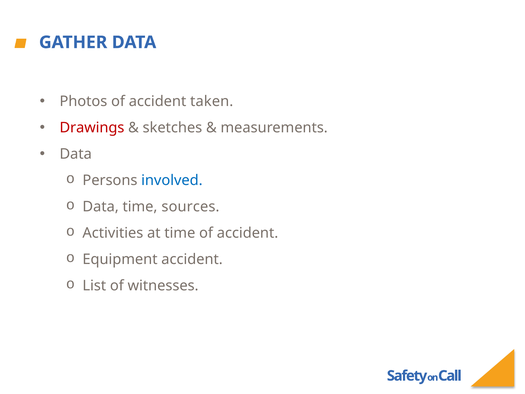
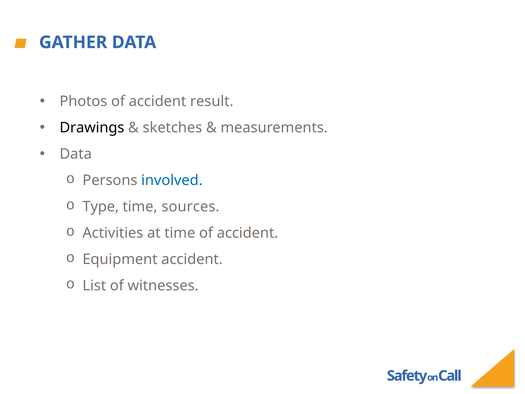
taken: taken -> result
Drawings colour: red -> black
Data at (101, 207): Data -> Type
